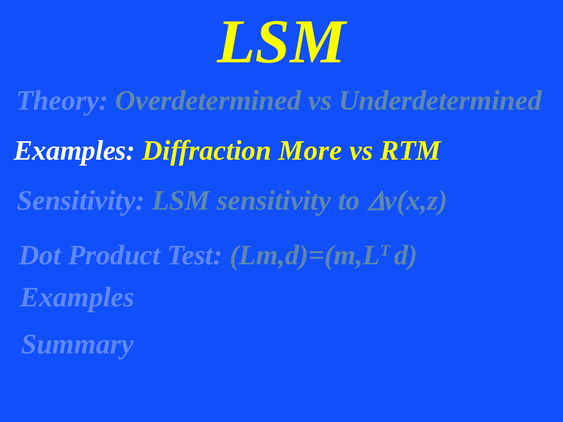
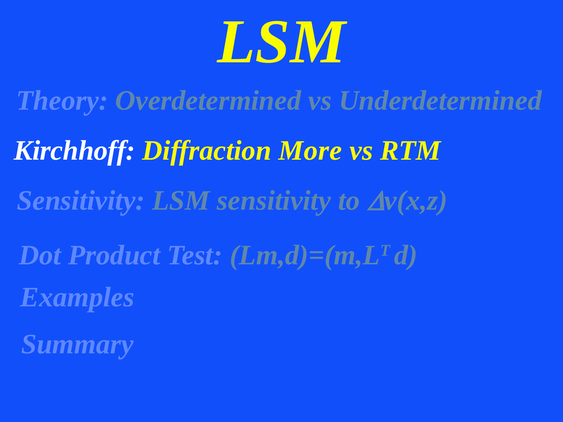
Examples at (75, 151): Examples -> Kirchhoff
